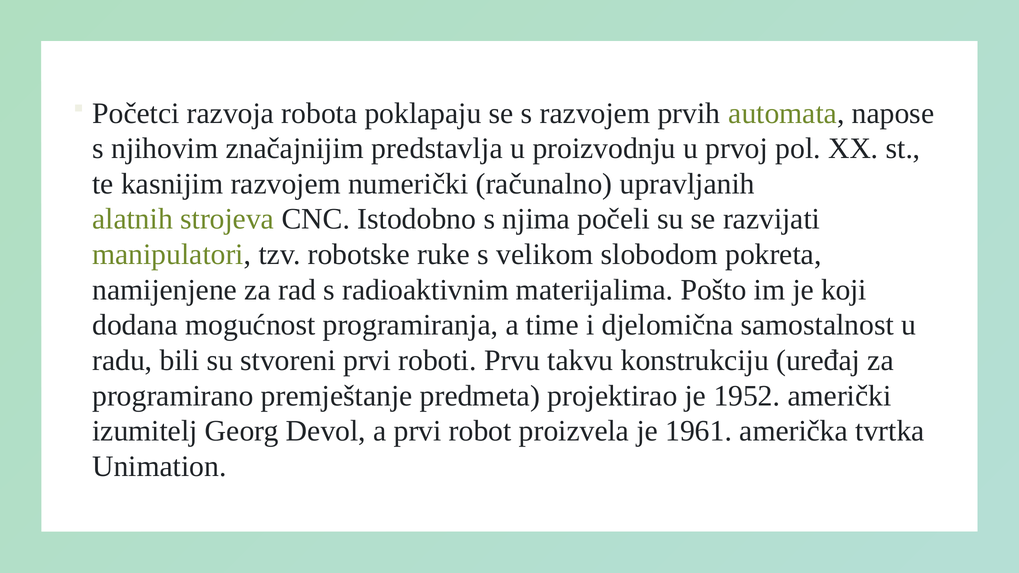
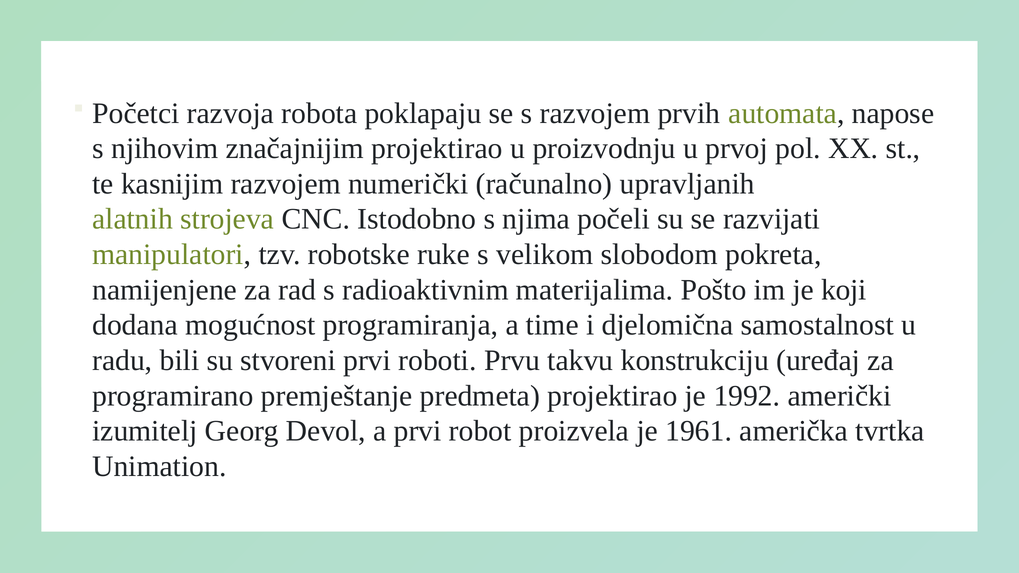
značajnijim predstavlja: predstavlja -> projektirao
1952: 1952 -> 1992
